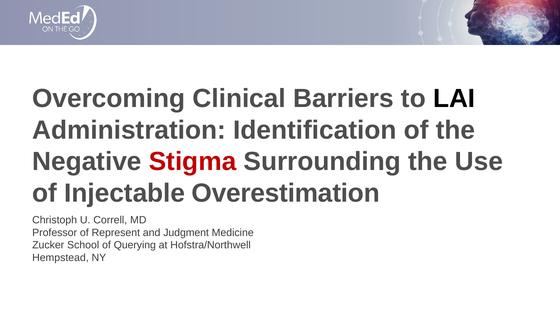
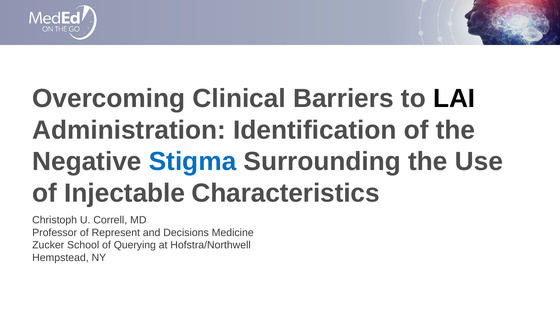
Stigma colour: red -> blue
Overestimation: Overestimation -> Characteristics
Judgment: Judgment -> Decisions
